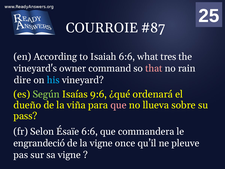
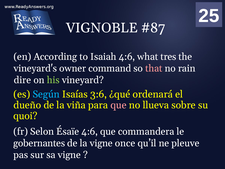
COURROIE: COURROIE -> VIGNOBLE
Isaiah 6:6: 6:6 -> 4:6
his colour: light blue -> light green
Según colour: light green -> light blue
9:6: 9:6 -> 3:6
pass: pass -> quoi
Ésaïe 6:6: 6:6 -> 4:6
engrandeció: engrandeció -> gobernantes
